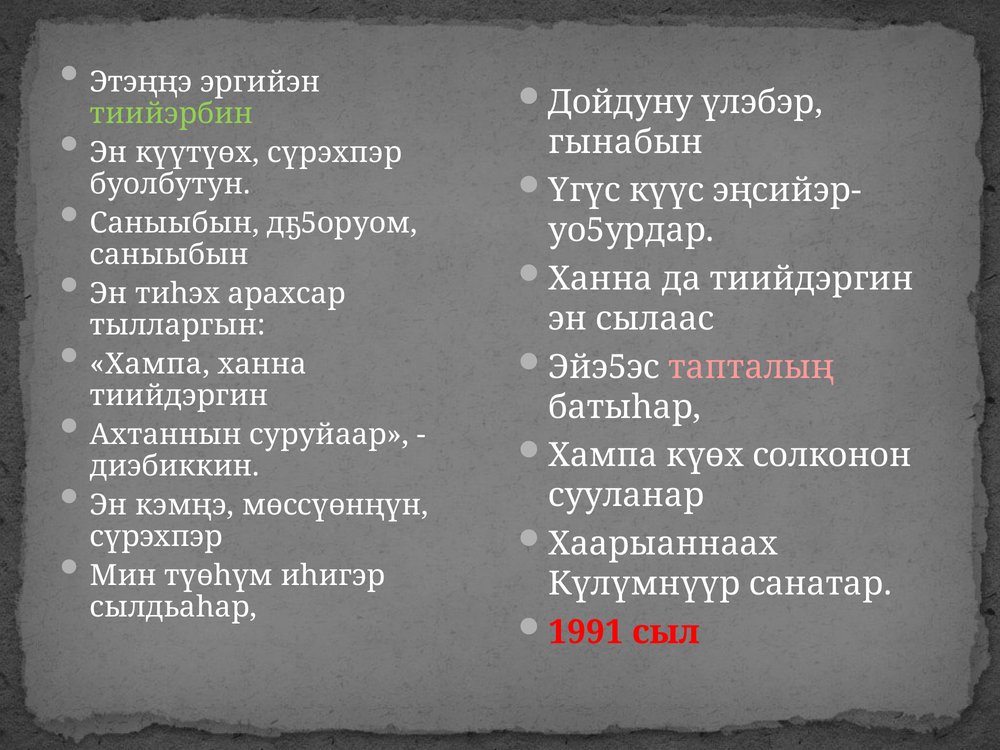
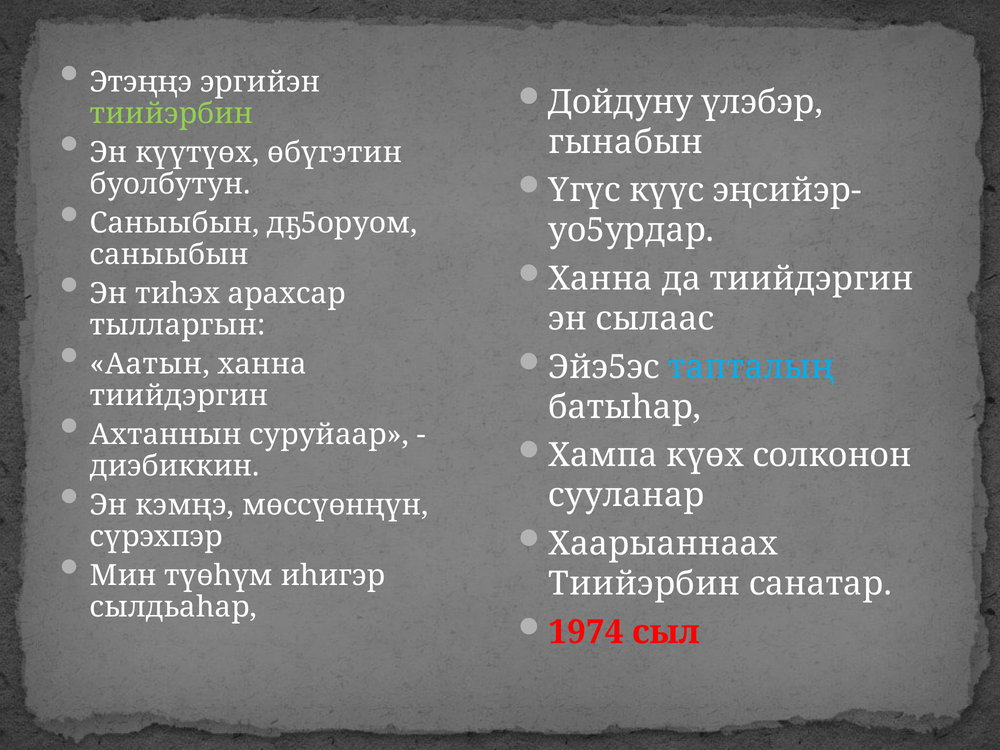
күүтүөх сүрэхпэр: сүрэхпэр -> өбүгэтин
Хампа at (150, 364): Хампа -> Аатын
тапталың colour: pink -> light blue
Күлүмнүүр at (644, 584): Күлүмнүүр -> Тиийэрбин
1991: 1991 -> 1974
